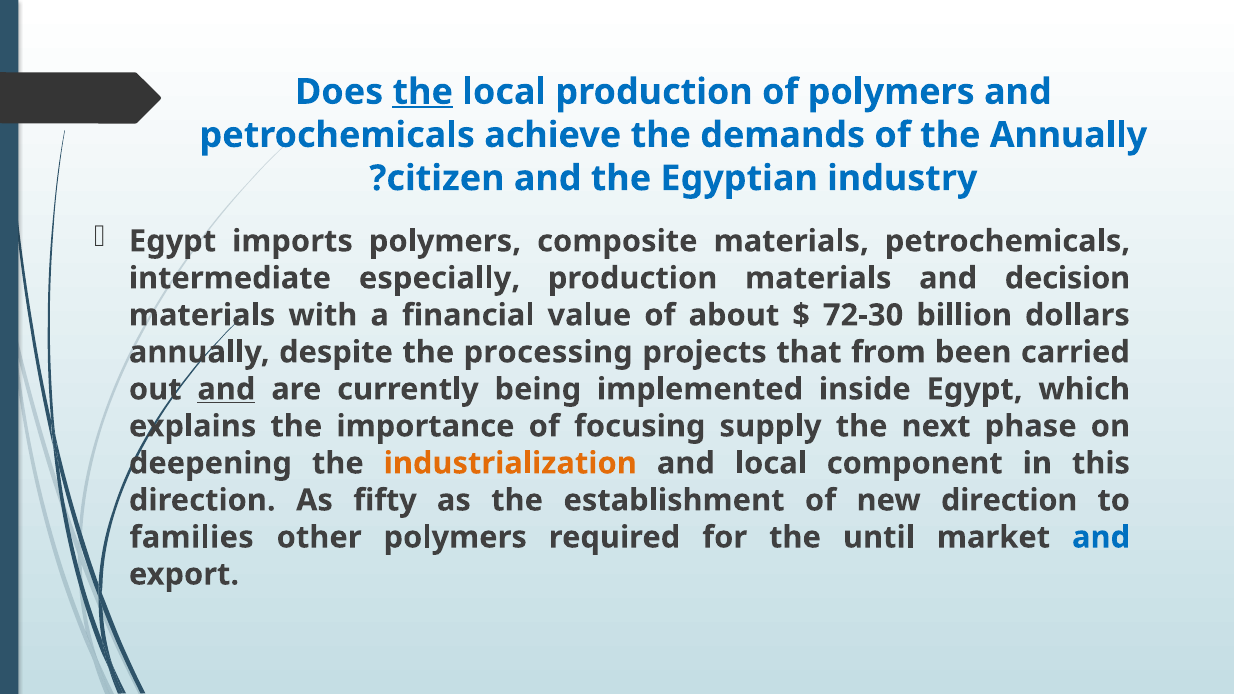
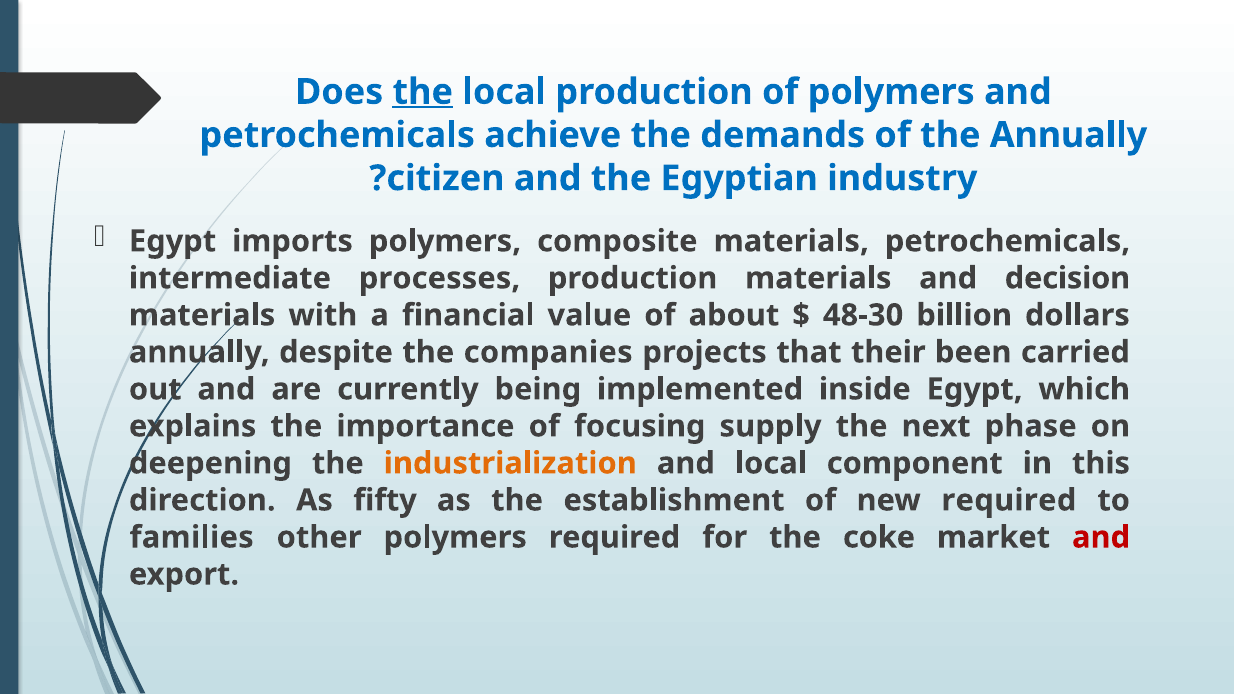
especially: especially -> processes
72-30: 72-30 -> 48-30
processing: processing -> companies
from: from -> their
and at (226, 389) underline: present -> none
new direction: direction -> required
until: until -> coke
and at (1101, 537) colour: blue -> red
